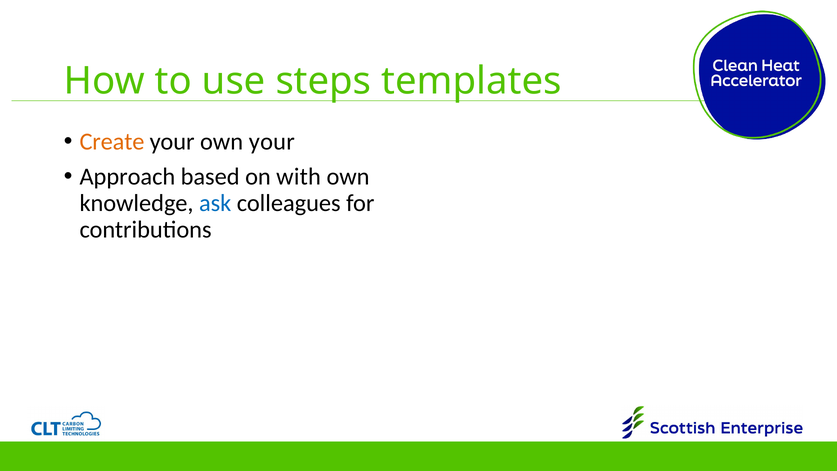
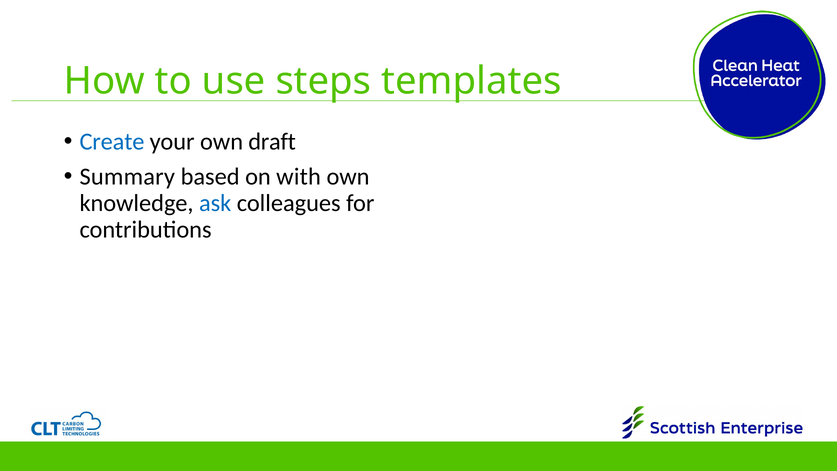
Create colour: orange -> blue
own your: your -> draft
Approach: Approach -> Summary
